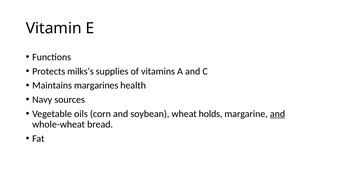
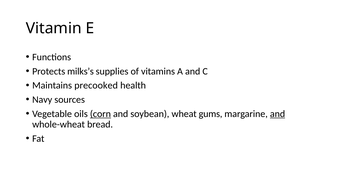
margarines: margarines -> precooked
corn underline: none -> present
holds: holds -> gums
